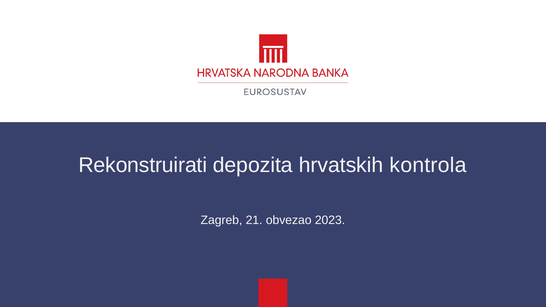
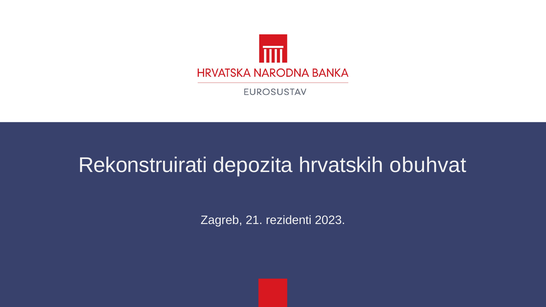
kontrola: kontrola -> obuhvat
obvezao: obvezao -> rezidenti
